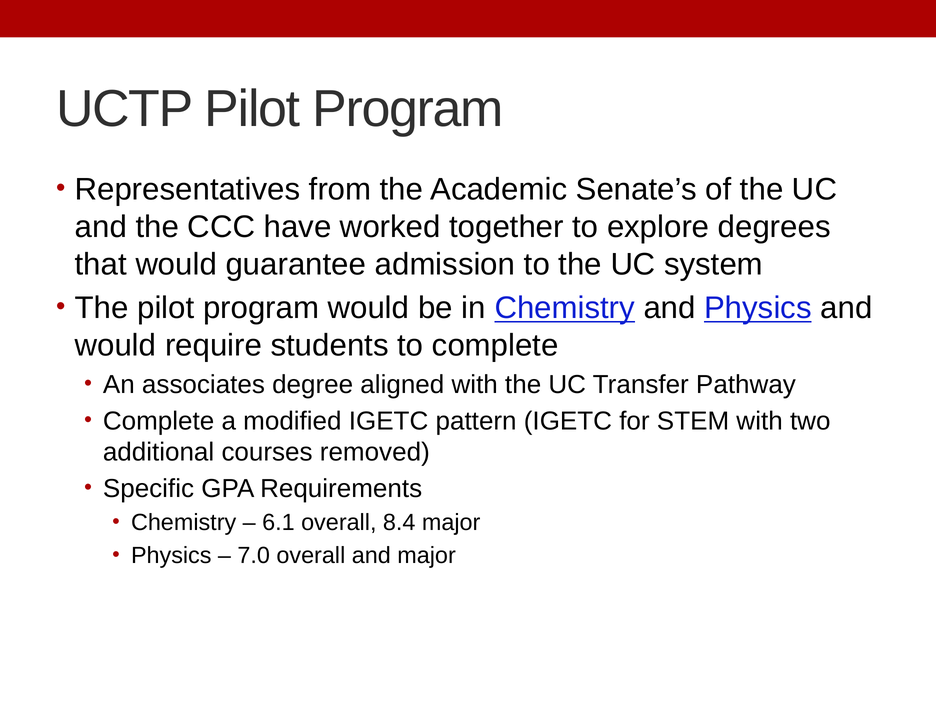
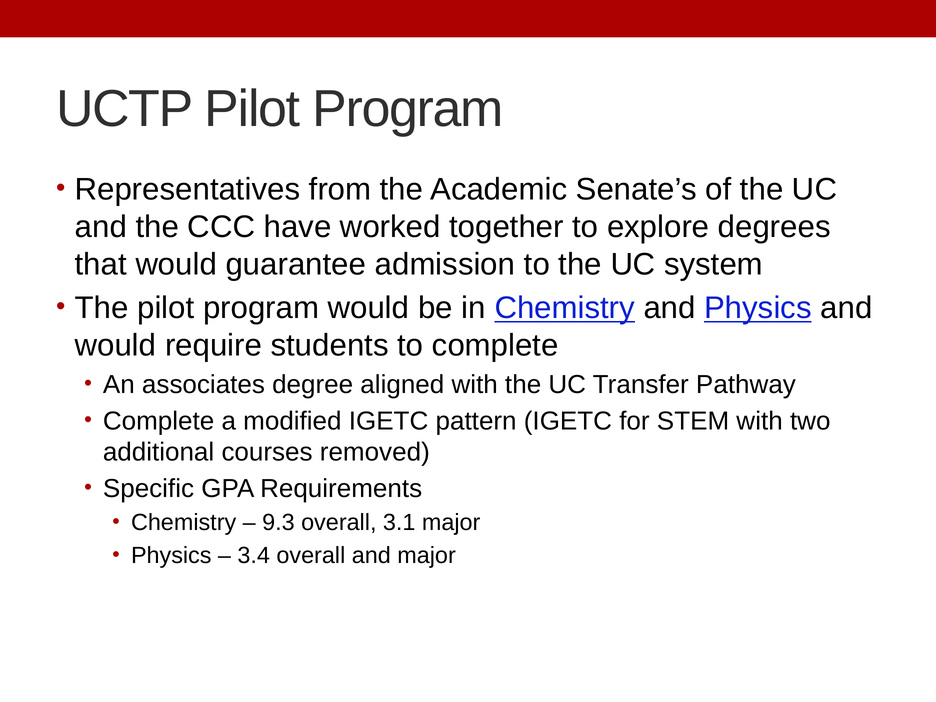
6.1: 6.1 -> 9.3
8.4: 8.4 -> 3.1
7.0: 7.0 -> 3.4
